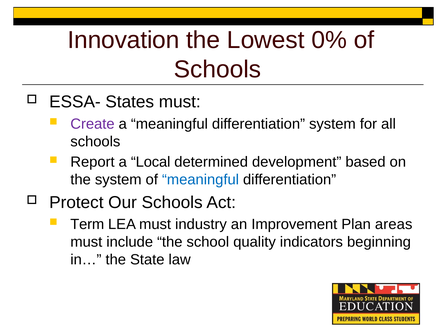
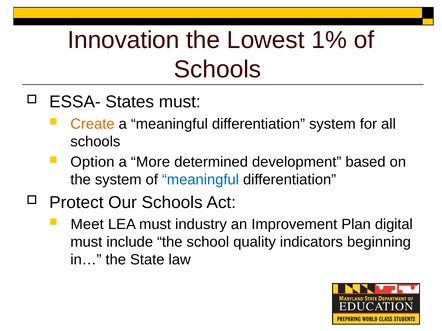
0%: 0% -> 1%
Create colour: purple -> orange
Report: Report -> Option
Local: Local -> More
Term: Term -> Meet
areas: areas -> digital
